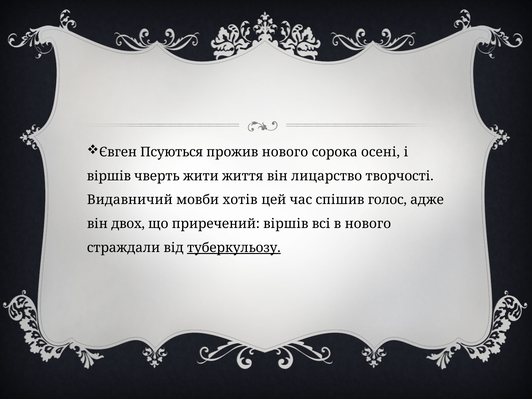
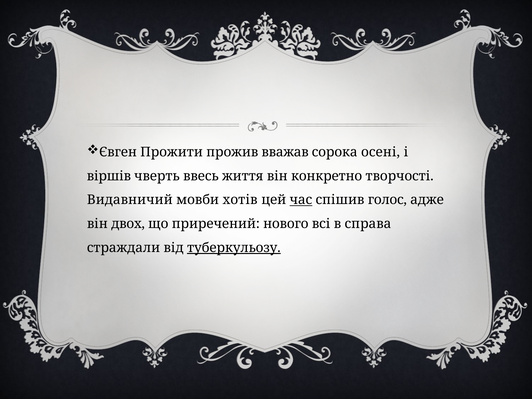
Псуються: Псуються -> Прожити
прожив нового: нового -> вважав
жити: жити -> ввесь
лицарство: лицарство -> конкретно
час underline: none -> present
приречений віршів: віршів -> нового
в нового: нового -> справа
